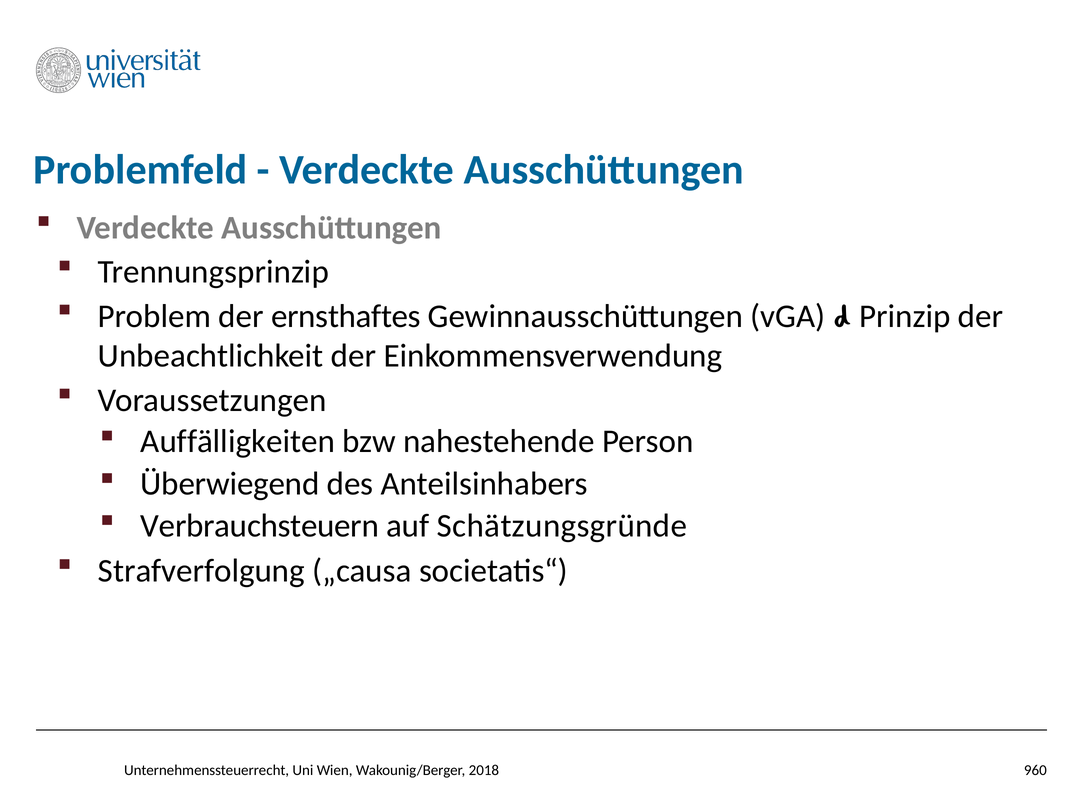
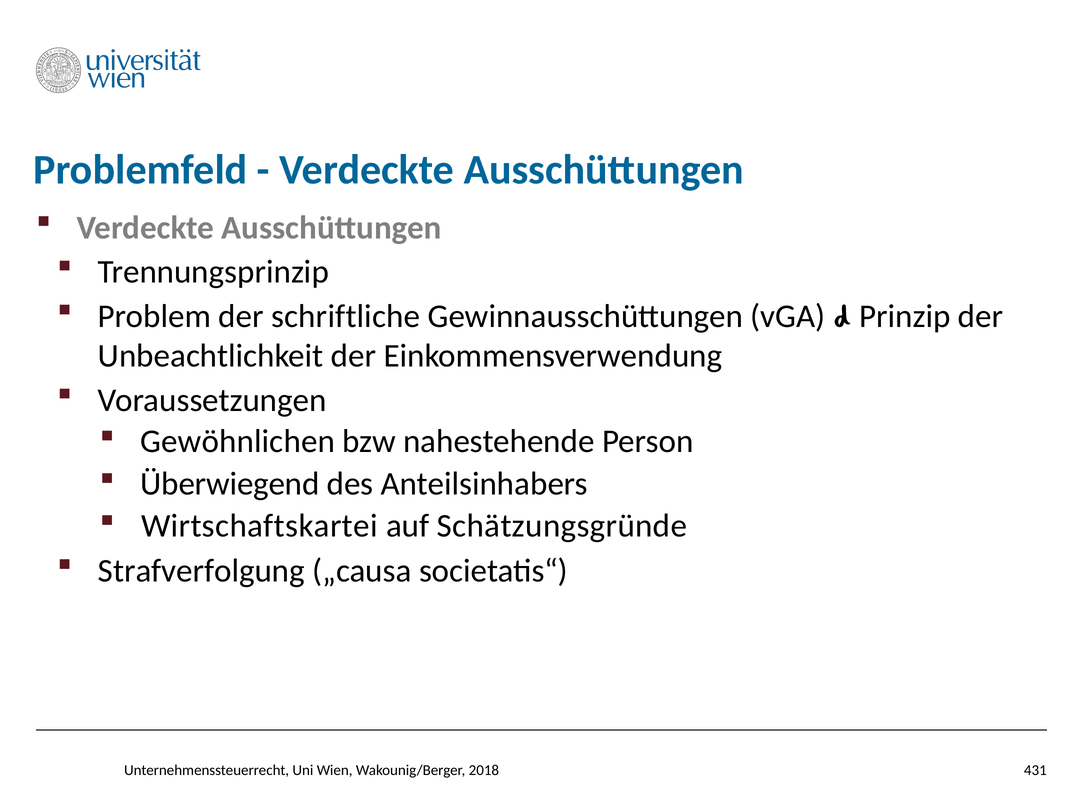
ernsthaftes: ernsthaftes -> schriftliche
Auffälligkeiten: Auffälligkeiten -> Gewöhnlichen
Verbrauchsteuern: Verbrauchsteuern -> Wirtschaftskartei
960: 960 -> 431
